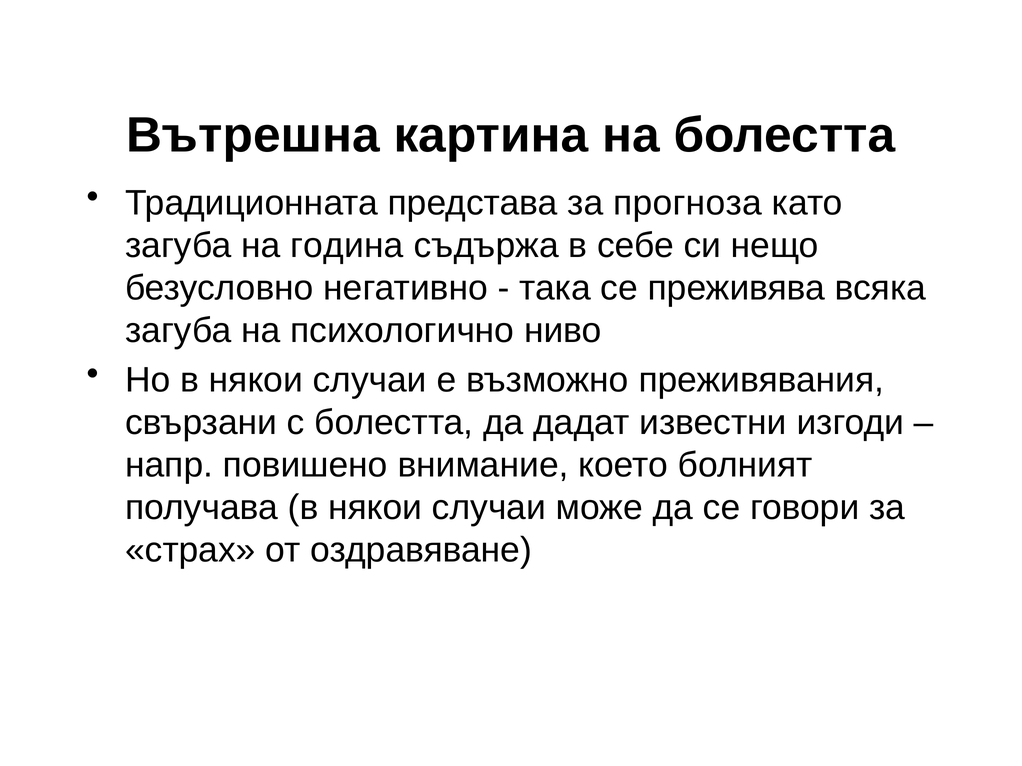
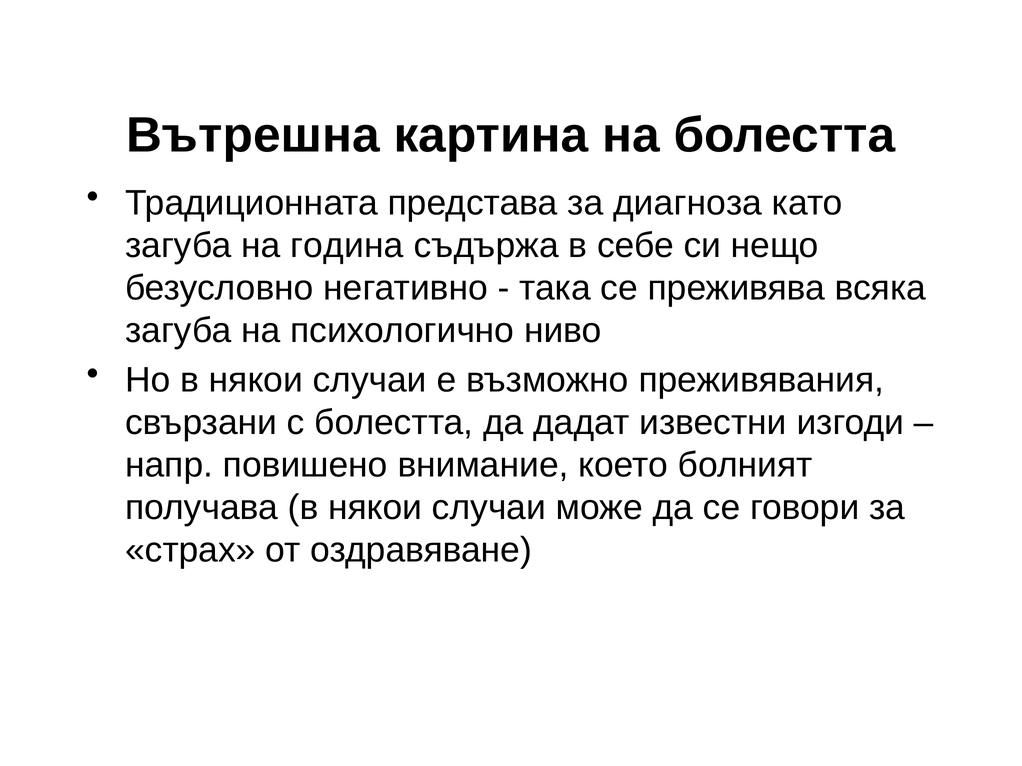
прогноза: прогноза -> диагноза
